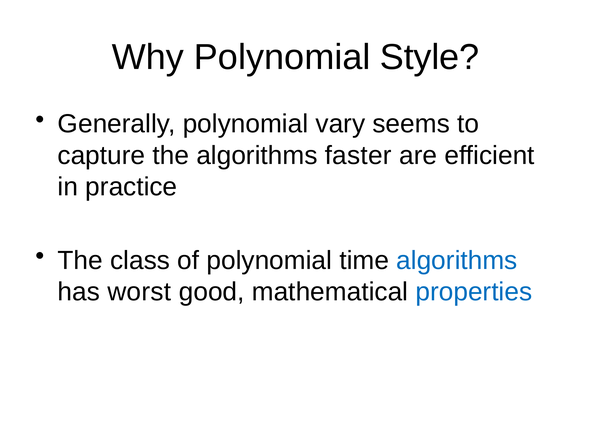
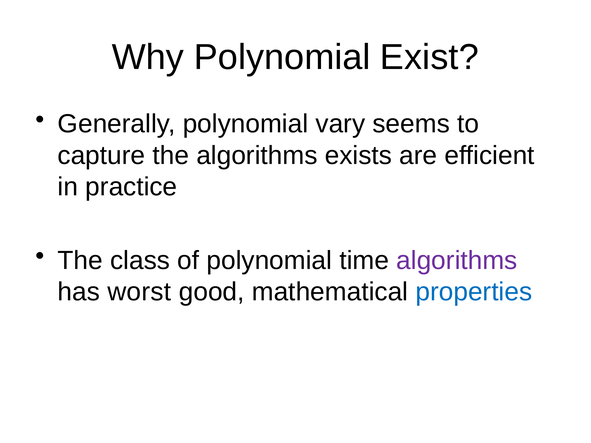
Style: Style -> Exist
faster: faster -> exists
algorithms at (457, 261) colour: blue -> purple
